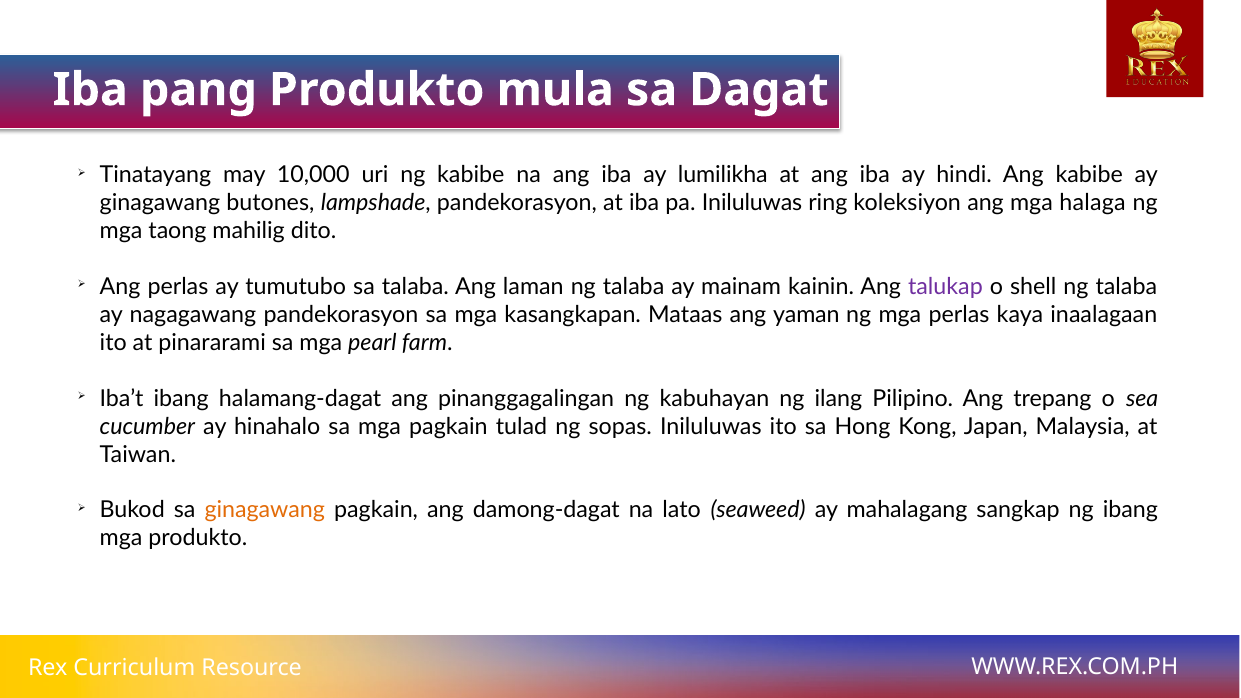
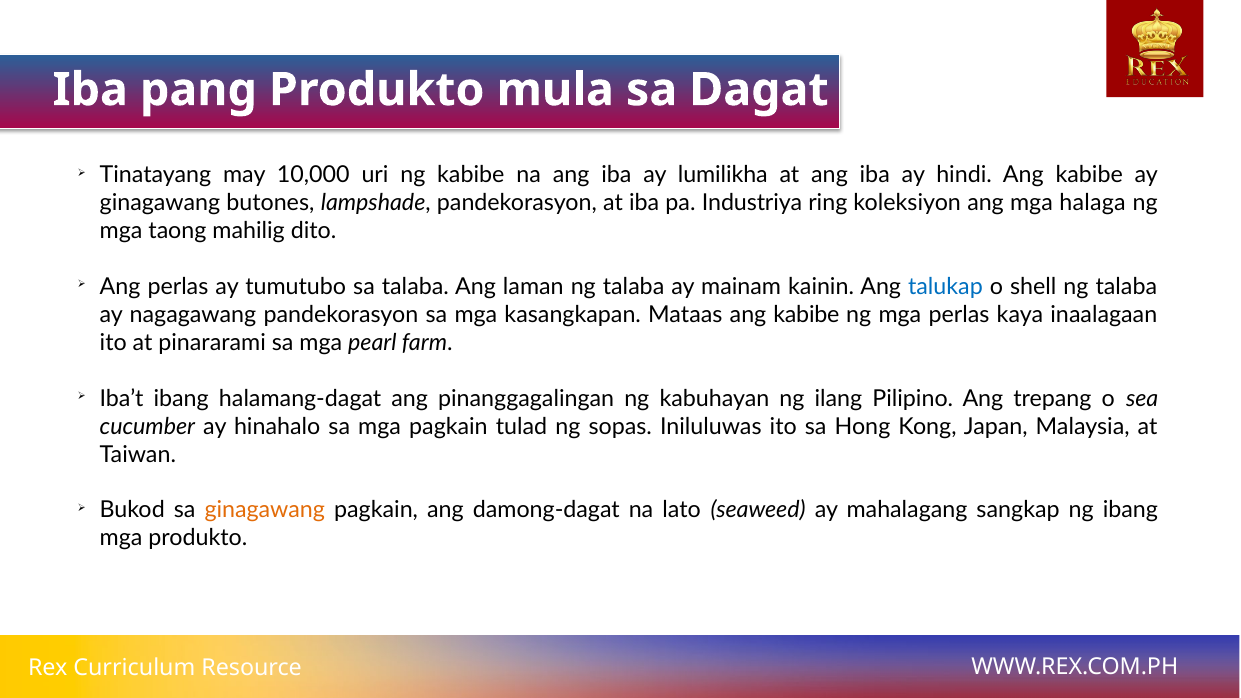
pa Iniluluwas: Iniluluwas -> Industriya
talukap colour: purple -> blue
Mataas ang yaman: yaman -> kabibe
